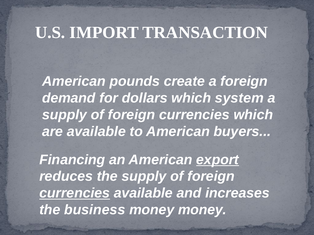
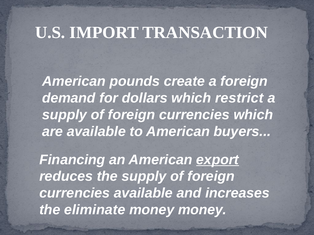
system: system -> restrict
currencies at (75, 194) underline: present -> none
business: business -> eliminate
